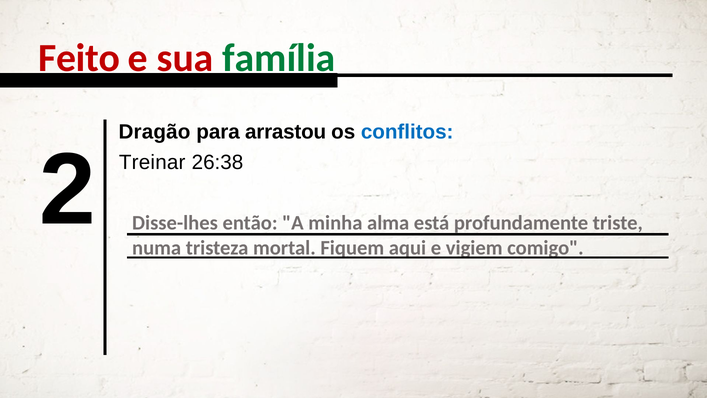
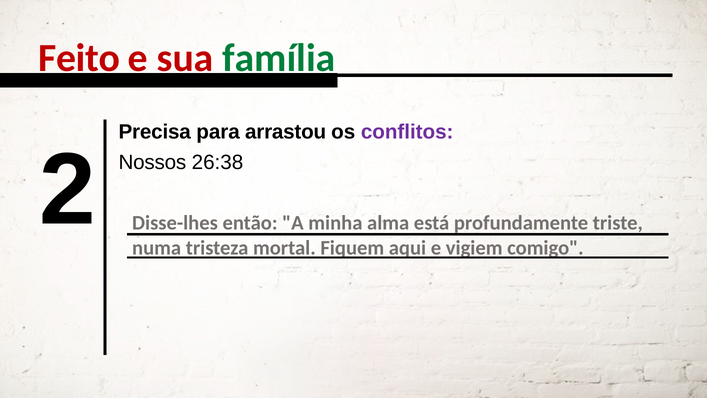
Dragão: Dragão -> Precisa
conflitos colour: blue -> purple
Treinar: Treinar -> Nossos
